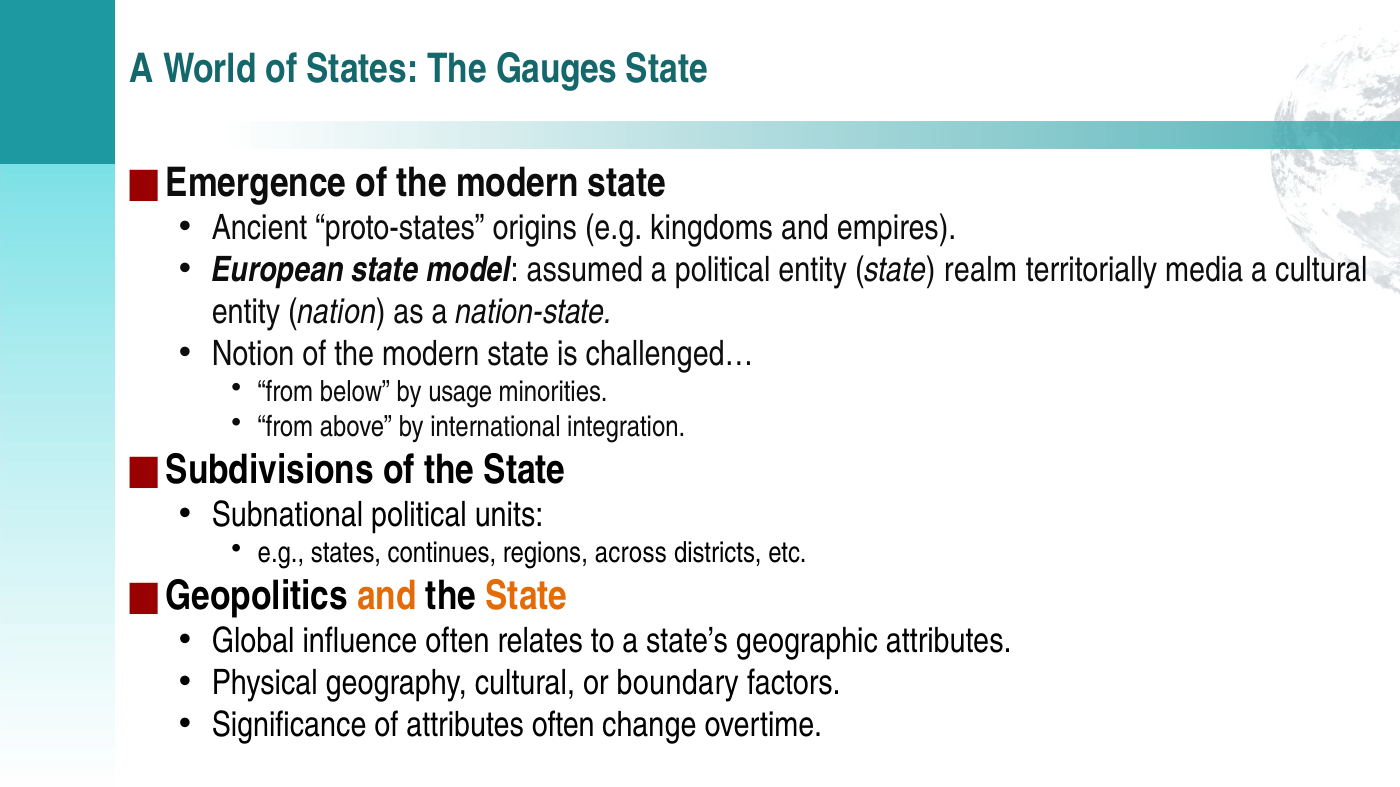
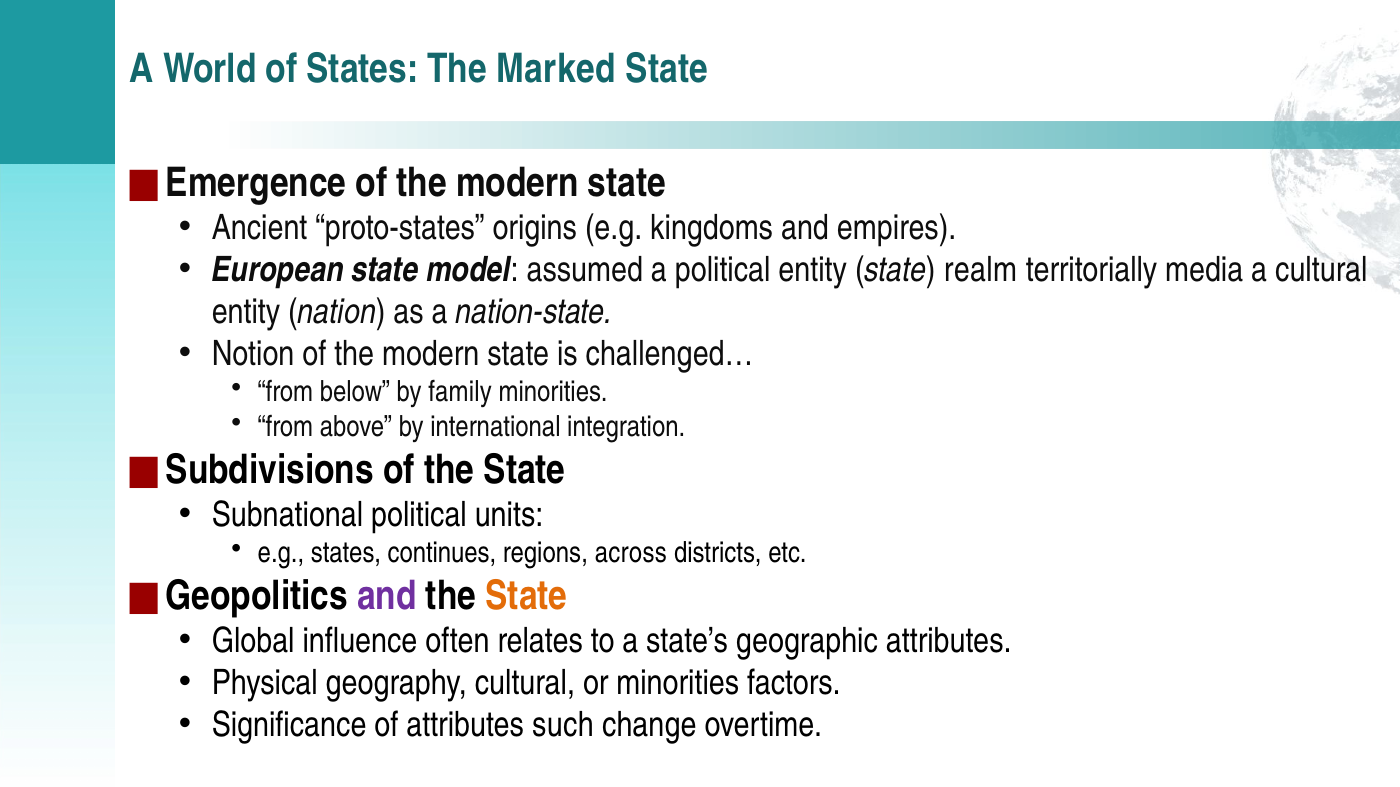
Gauges: Gauges -> Marked
usage: usage -> family
and at (387, 596) colour: orange -> purple
or boundary: boundary -> minorities
attributes often: often -> such
